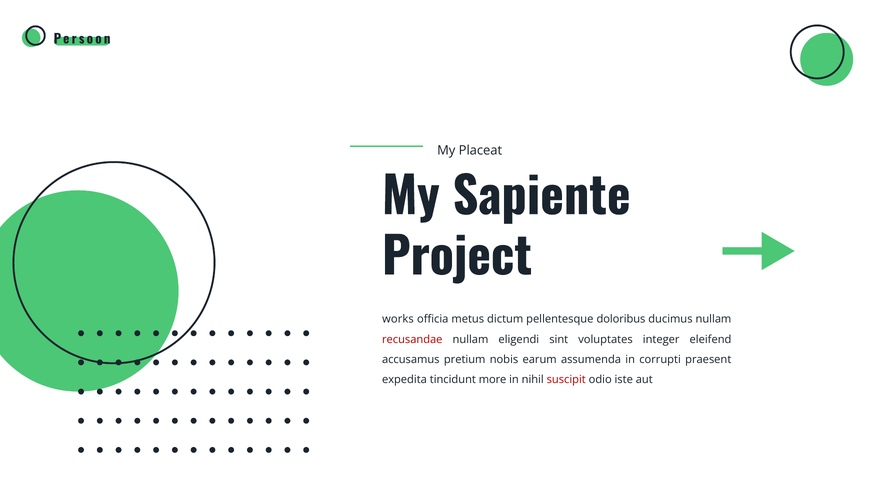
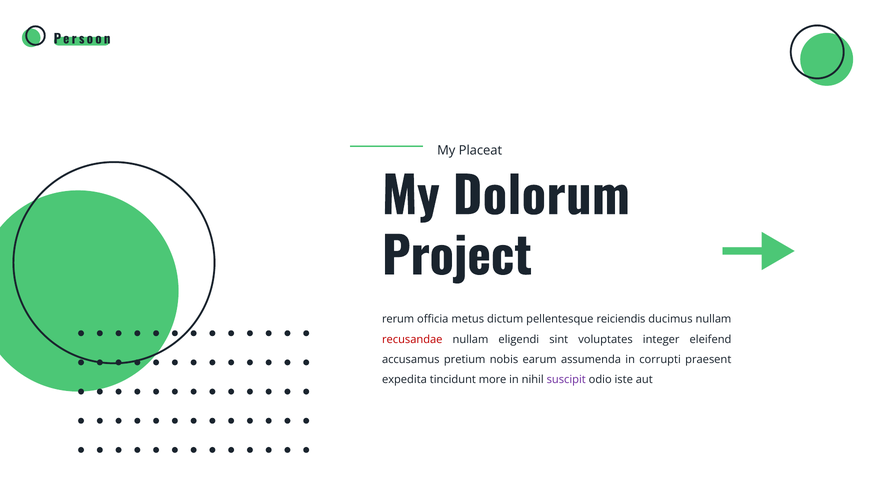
Sapiente: Sapiente -> Dolorum
works: works -> rerum
doloribus: doloribus -> reiciendis
suscipit colour: red -> purple
